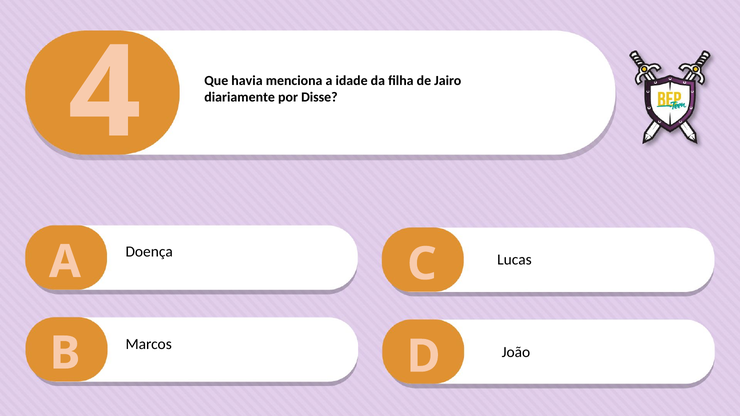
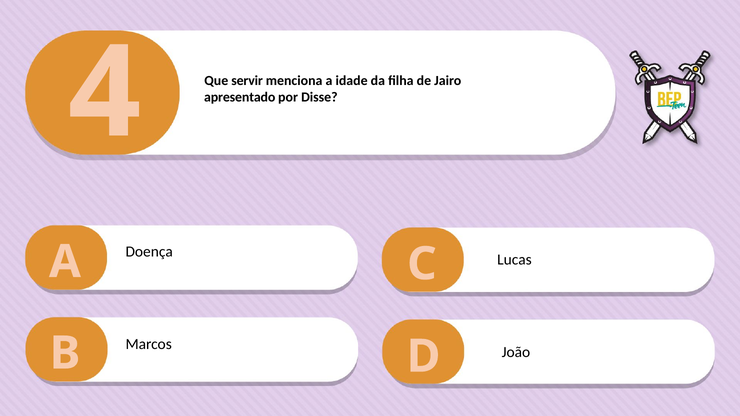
havia: havia -> servir
diariamente: diariamente -> apresentado
